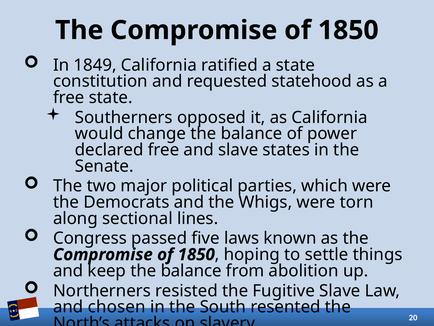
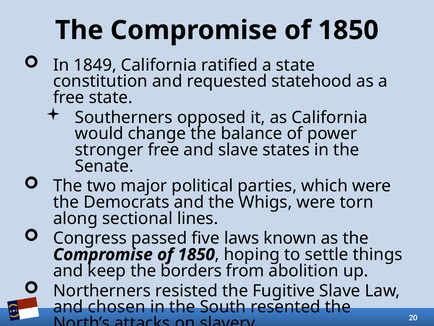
declared: declared -> stronger
keep the balance: balance -> borders
